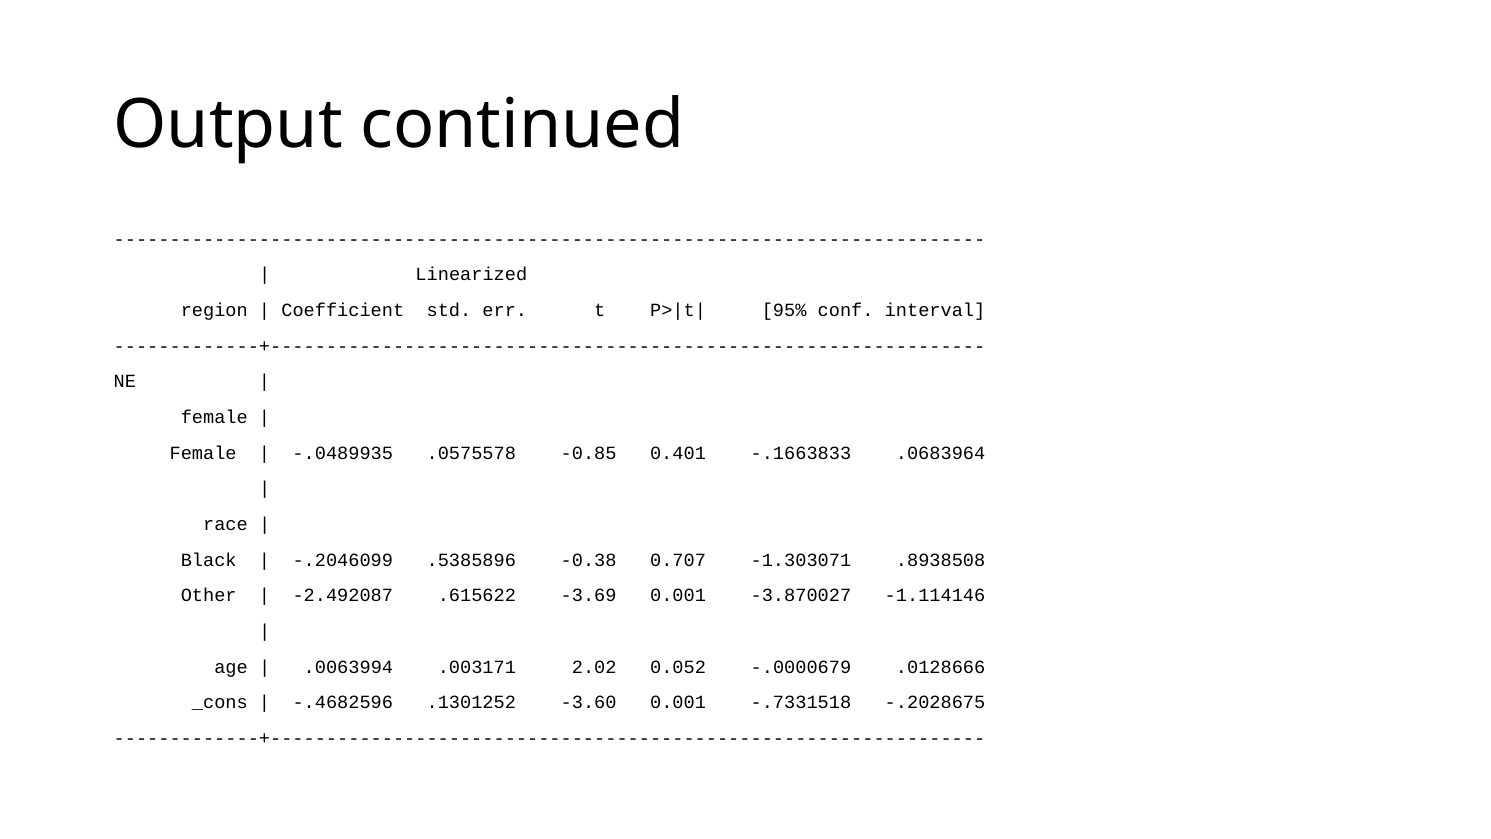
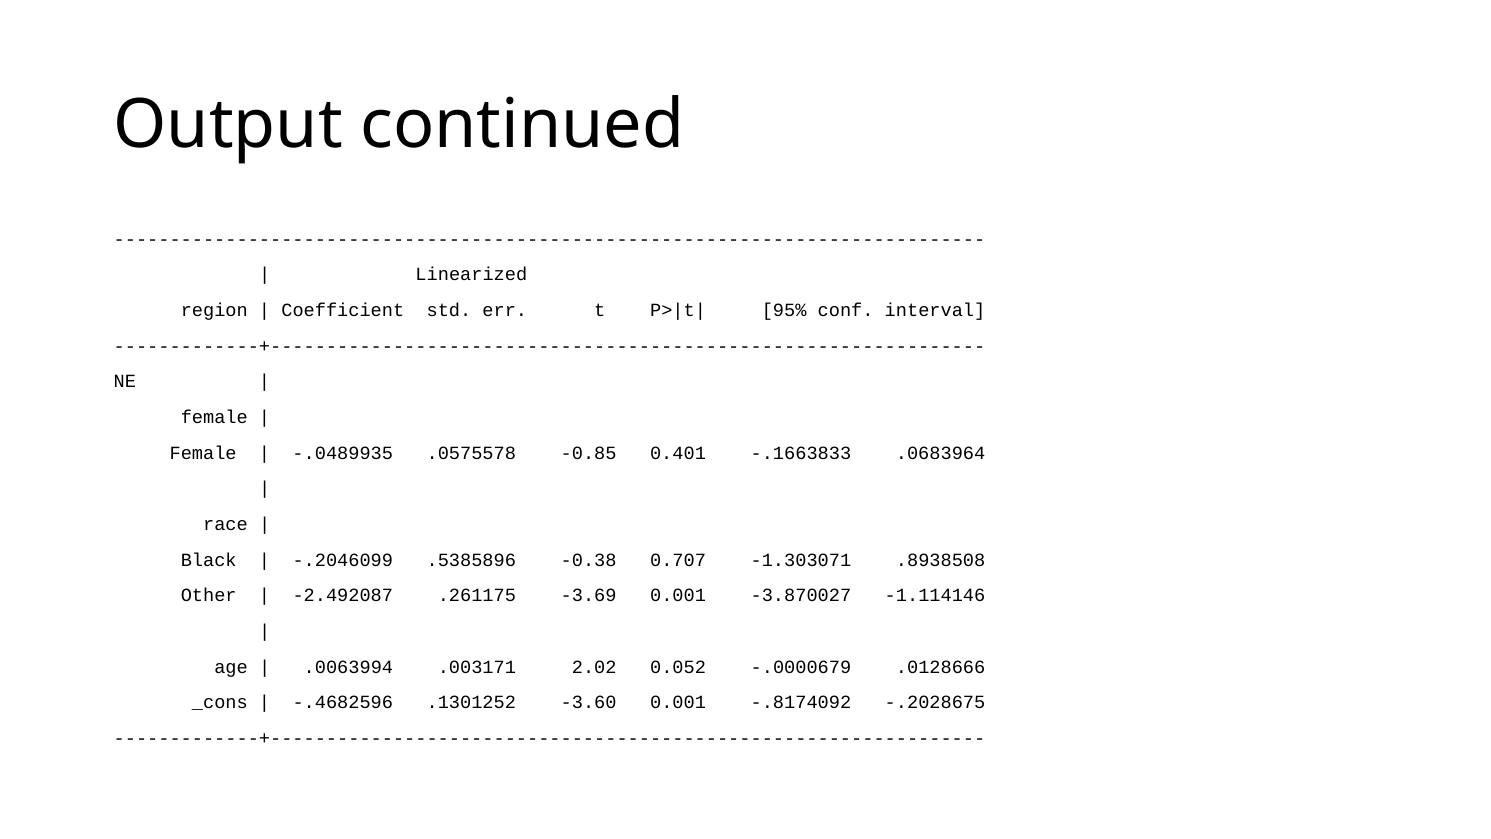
.615622: .615622 -> .261175
-.7331518: -.7331518 -> -.8174092
